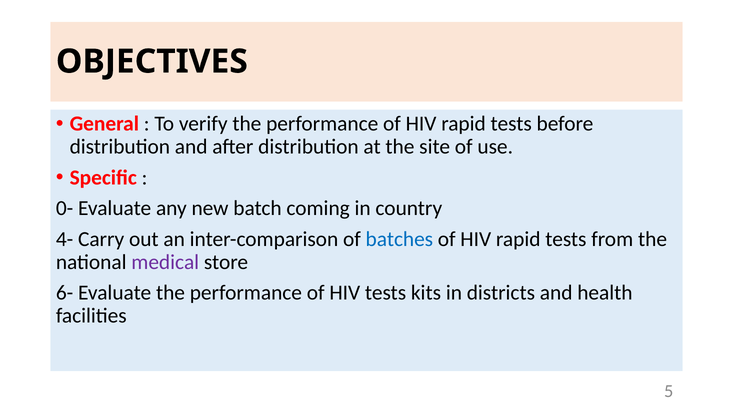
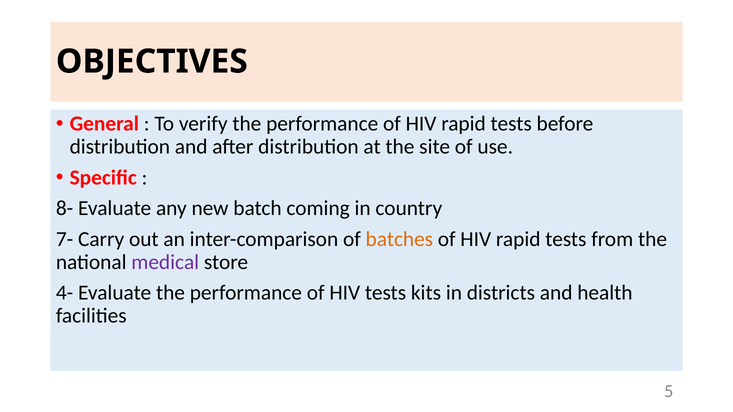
0-: 0- -> 8-
4-: 4- -> 7-
batches colour: blue -> orange
6-: 6- -> 4-
